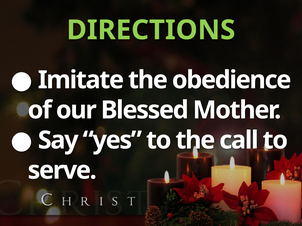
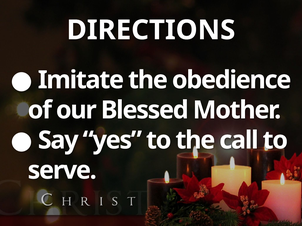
DIRECTIONS colour: light green -> white
